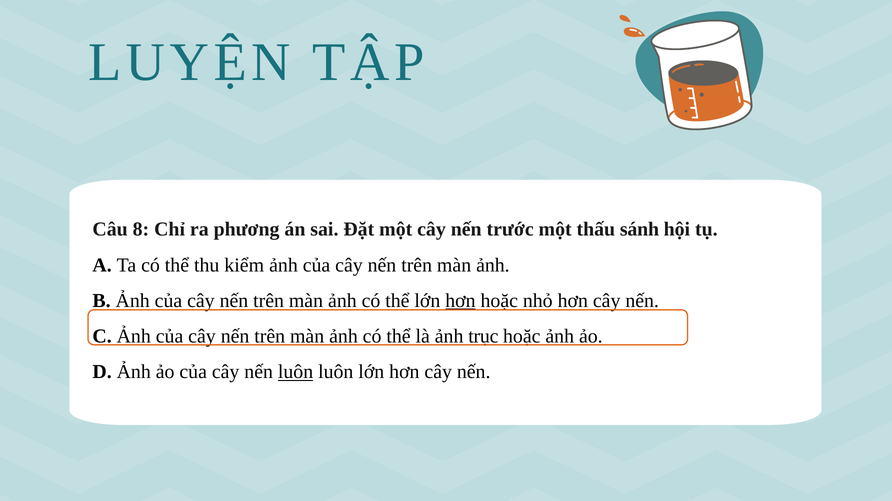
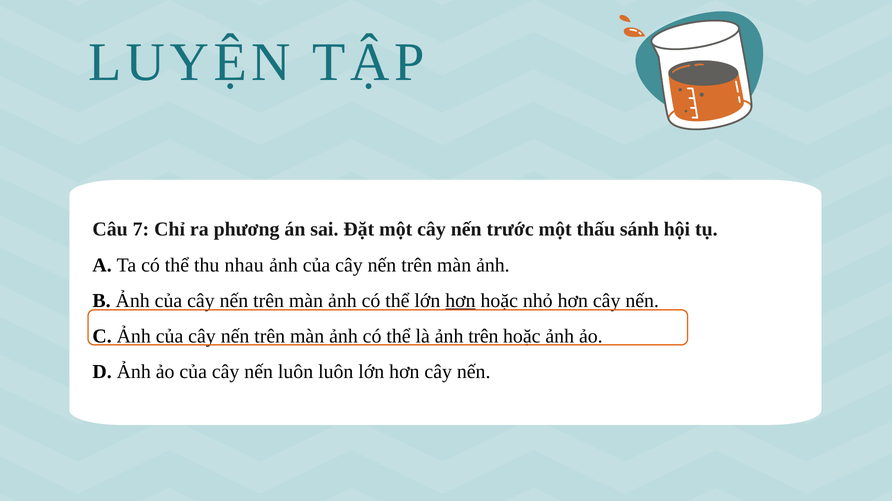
8: 8 -> 7
kiểm: kiểm -> nhau
ảnh trục: trục -> trên
luôn at (296, 372) underline: present -> none
